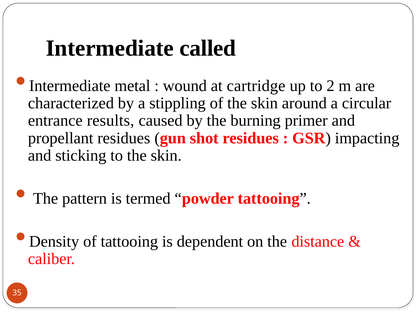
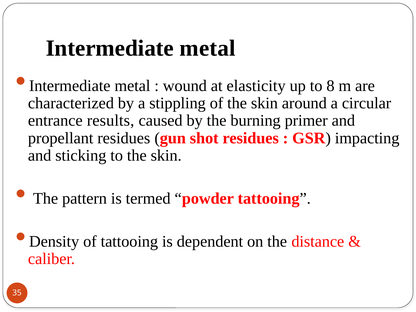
called at (208, 48): called -> metal
cartridge: cartridge -> elasticity
2: 2 -> 8
